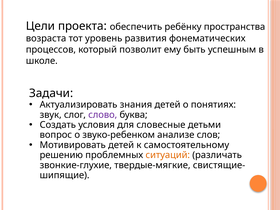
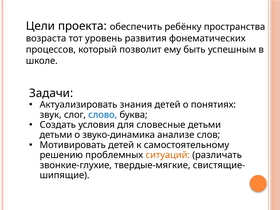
слово colour: purple -> blue
вопрос at (56, 135): вопрос -> детьми
звуко-ребенком: звуко-ребенком -> звуко-динамика
